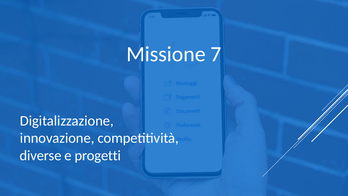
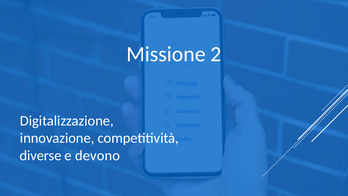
7: 7 -> 2
progetti: progetti -> devono
